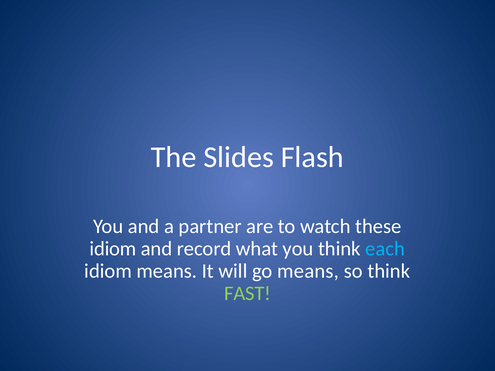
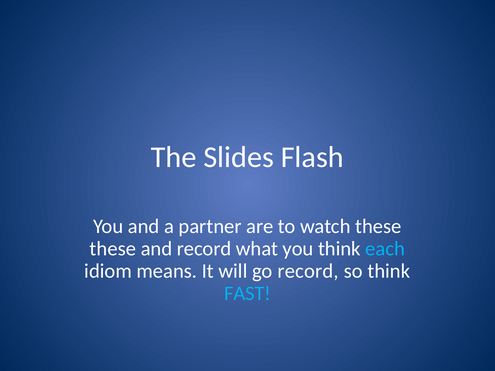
idiom at (113, 249): idiom -> these
go means: means -> record
FAST colour: light green -> light blue
